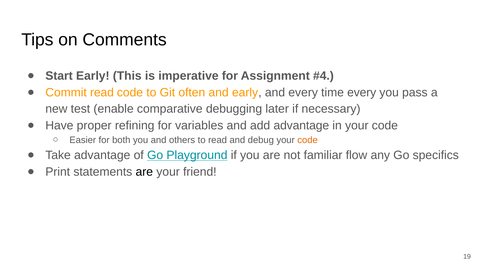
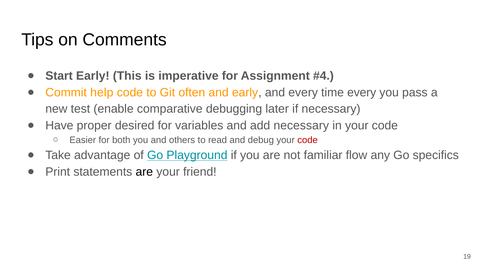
Commit read: read -> help
refining: refining -> desired
add advantage: advantage -> necessary
code at (308, 140) colour: orange -> red
